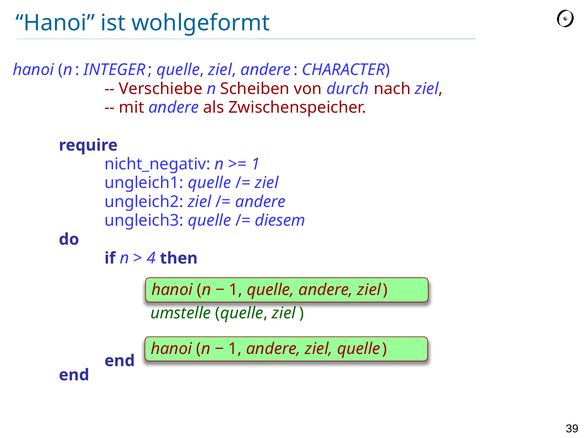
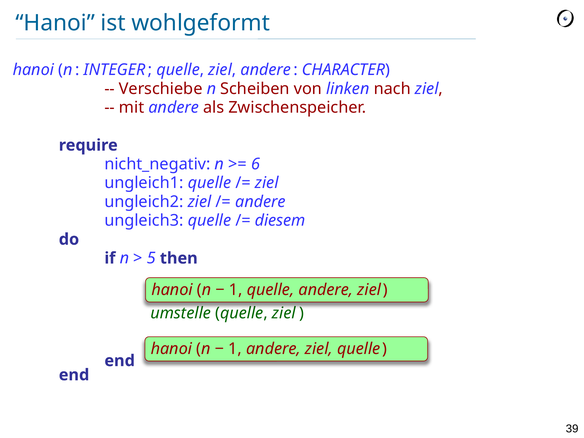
durch: durch -> linken
1 at (256, 164): 1 -> 6
4: 4 -> 5
